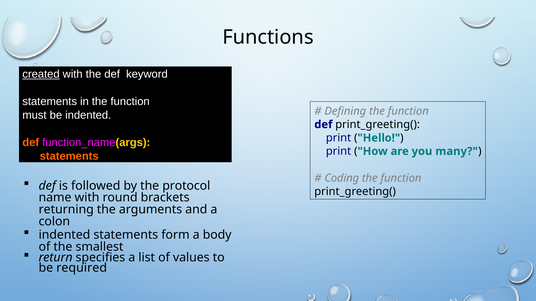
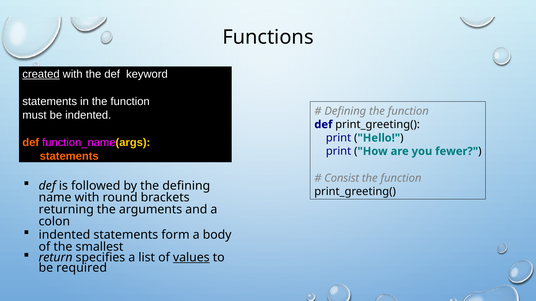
many: many -> fewer
Coding: Coding -> Consist
the protocol: protocol -> defining
values underline: none -> present
